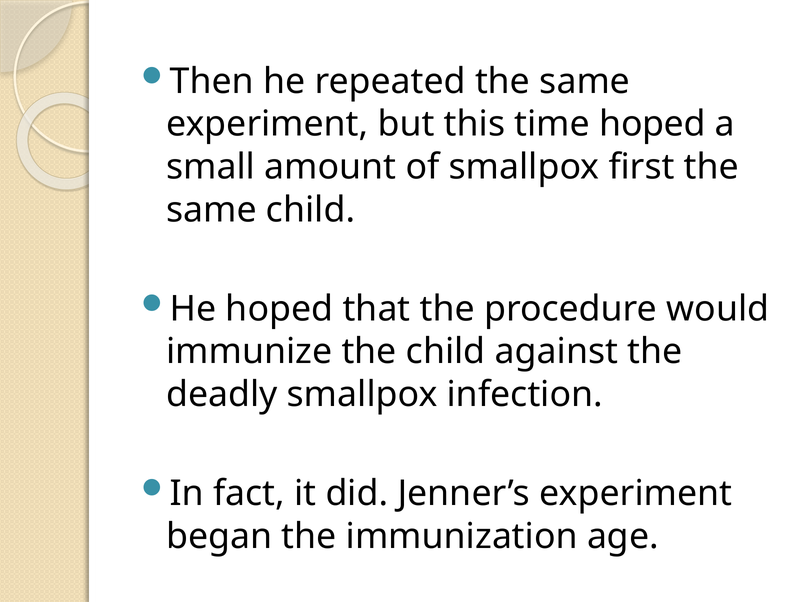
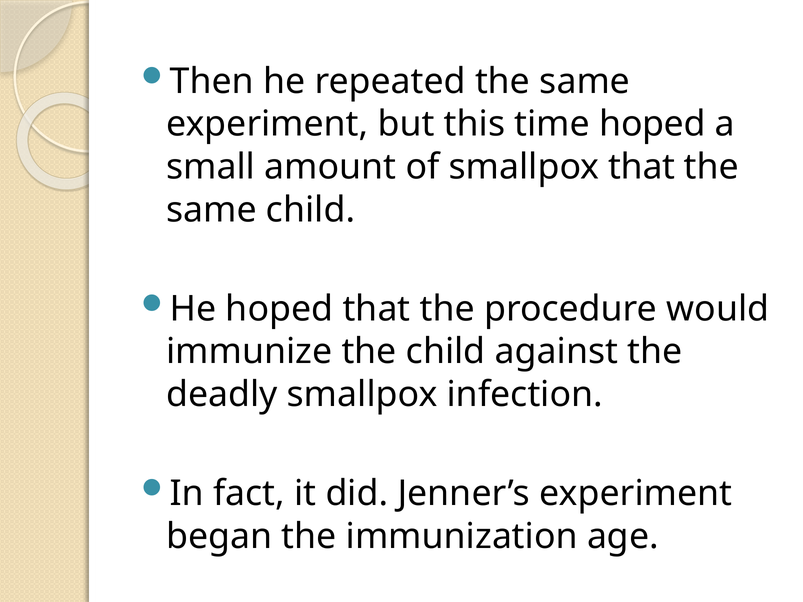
smallpox first: first -> that
